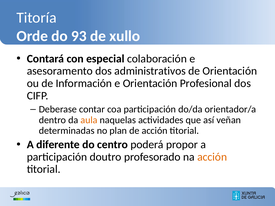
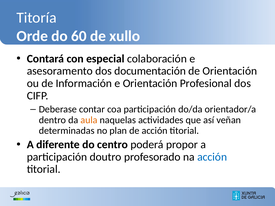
93: 93 -> 60
administrativos: administrativos -> documentación
acción at (212, 157) colour: orange -> blue
